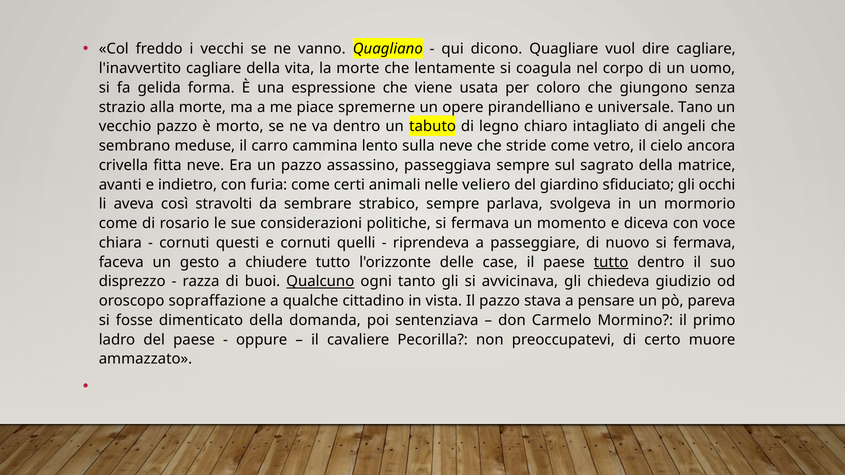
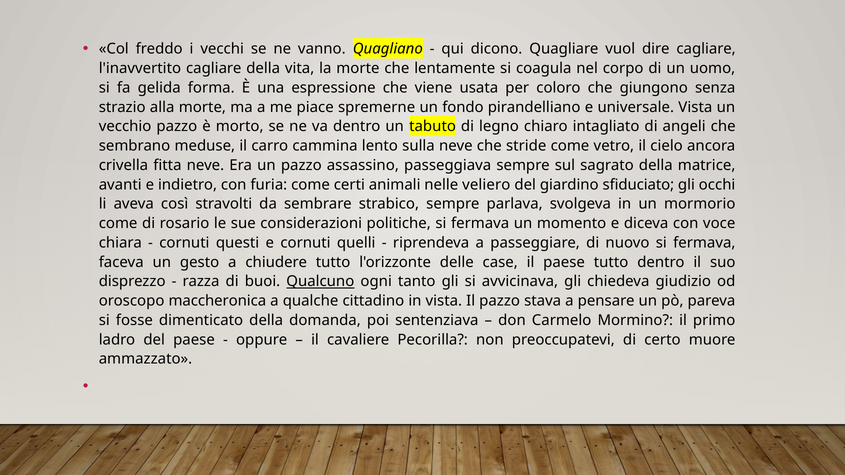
opere: opere -> fondo
universale Tano: Tano -> Vista
tutto at (611, 262) underline: present -> none
sopraffazione: sopraffazione -> maccheronica
